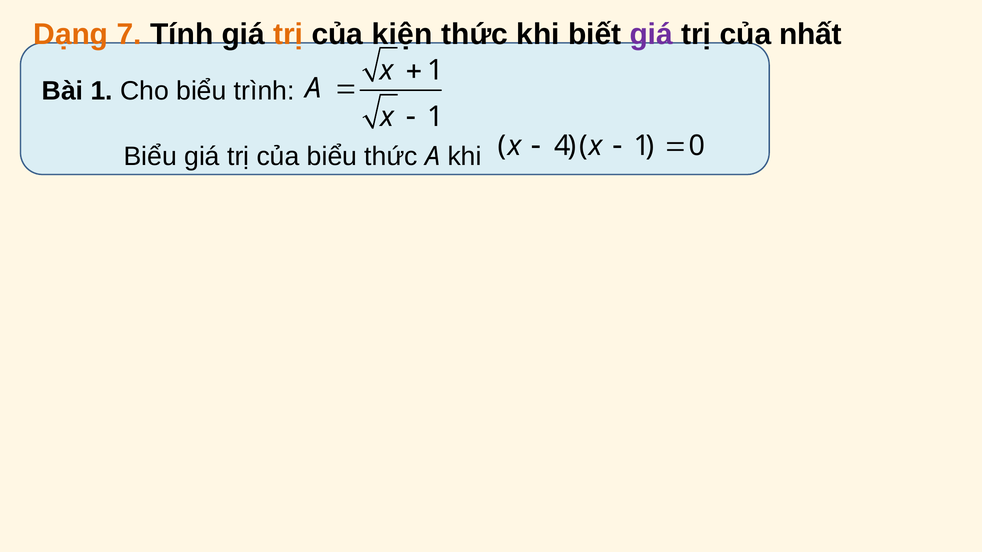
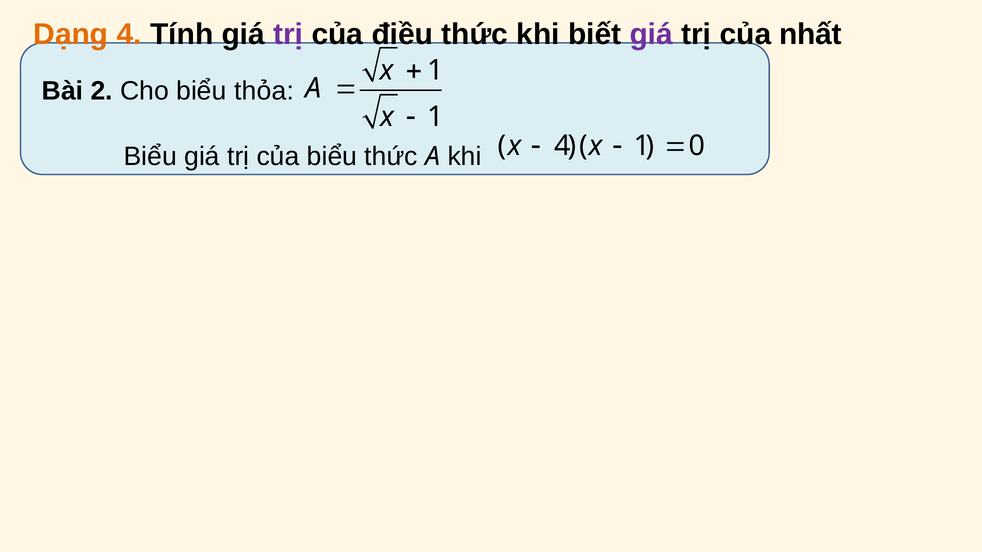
7: 7 -> 4
trị at (288, 34) colour: orange -> purple
kiện: kiện -> điều
Bài 1: 1 -> 2
trình: trình -> thỏa
